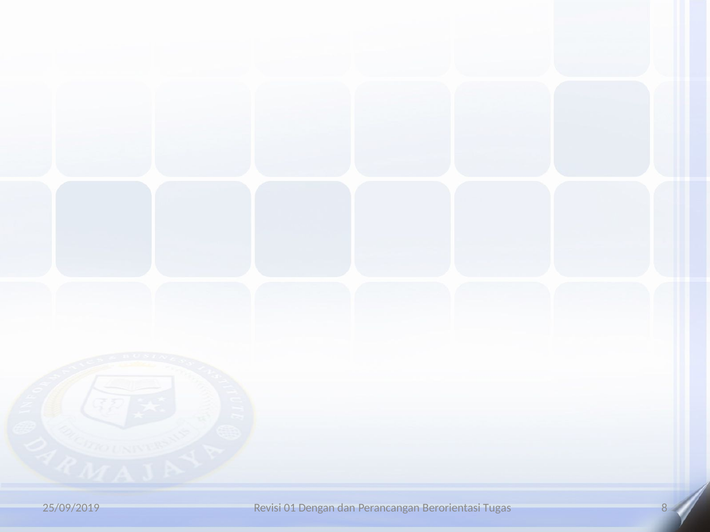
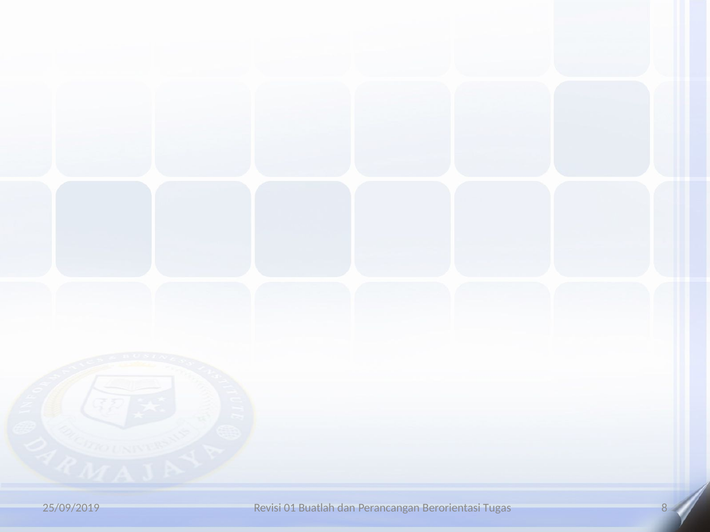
Dengan: Dengan -> Buatlah
